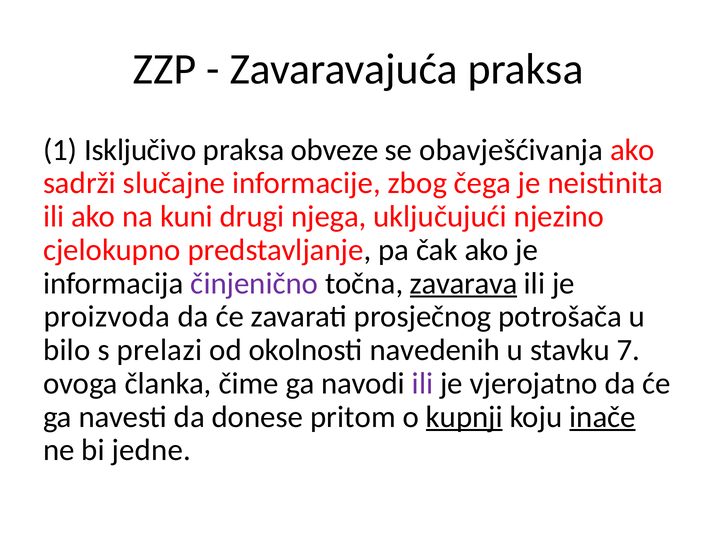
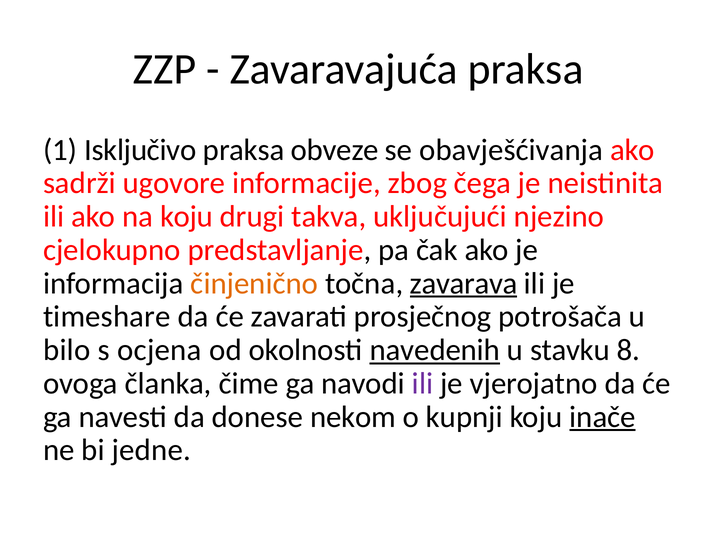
slučajne: slučajne -> ugovore
na kuni: kuni -> koju
njega: njega -> takva
činjenično colour: purple -> orange
proizvoda: proizvoda -> timeshare
prelazi: prelazi -> ocjena
navedenih underline: none -> present
7: 7 -> 8
pritom: pritom -> nekom
kupnji underline: present -> none
